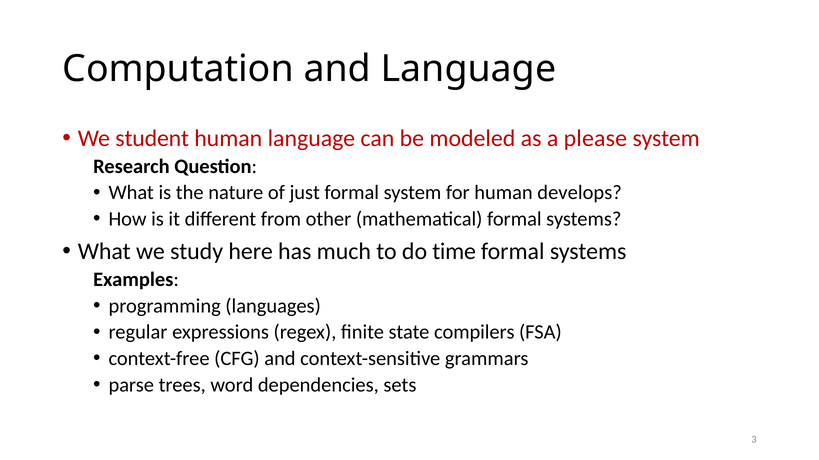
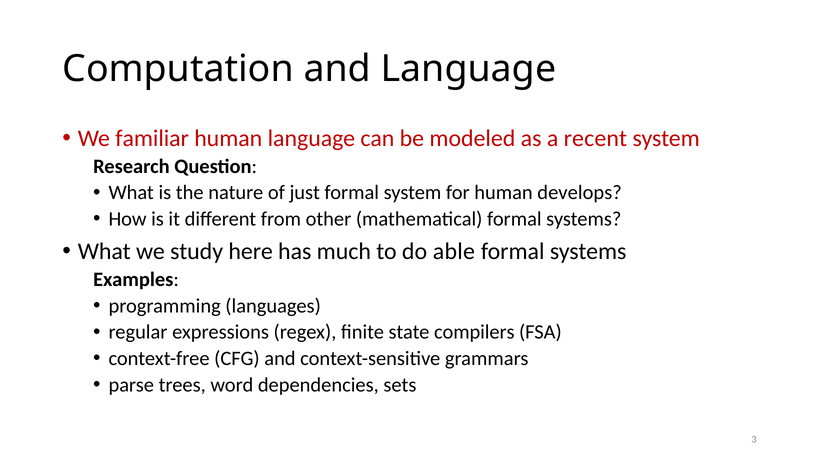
student: student -> familiar
please: please -> recent
time: time -> able
